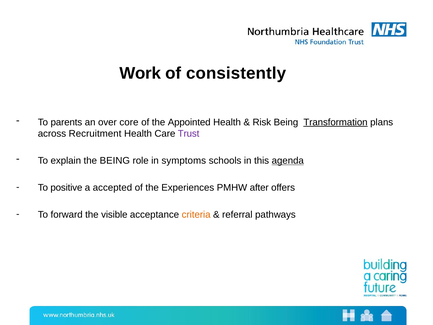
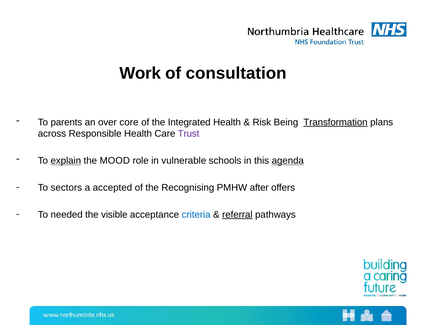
consistently: consistently -> consultation
Appointed: Appointed -> Integrated
Recruitment: Recruitment -> Responsible
explain underline: none -> present
the BEING: BEING -> MOOD
symptoms: symptoms -> vulnerable
positive: positive -> sectors
Experiences: Experiences -> Recognising
forward: forward -> needed
criteria colour: orange -> blue
referral underline: none -> present
